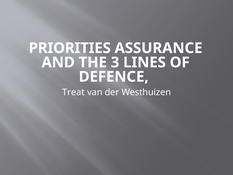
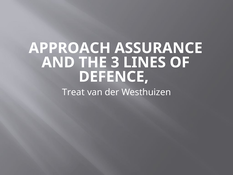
PRIORITIES: PRIORITIES -> APPROACH
